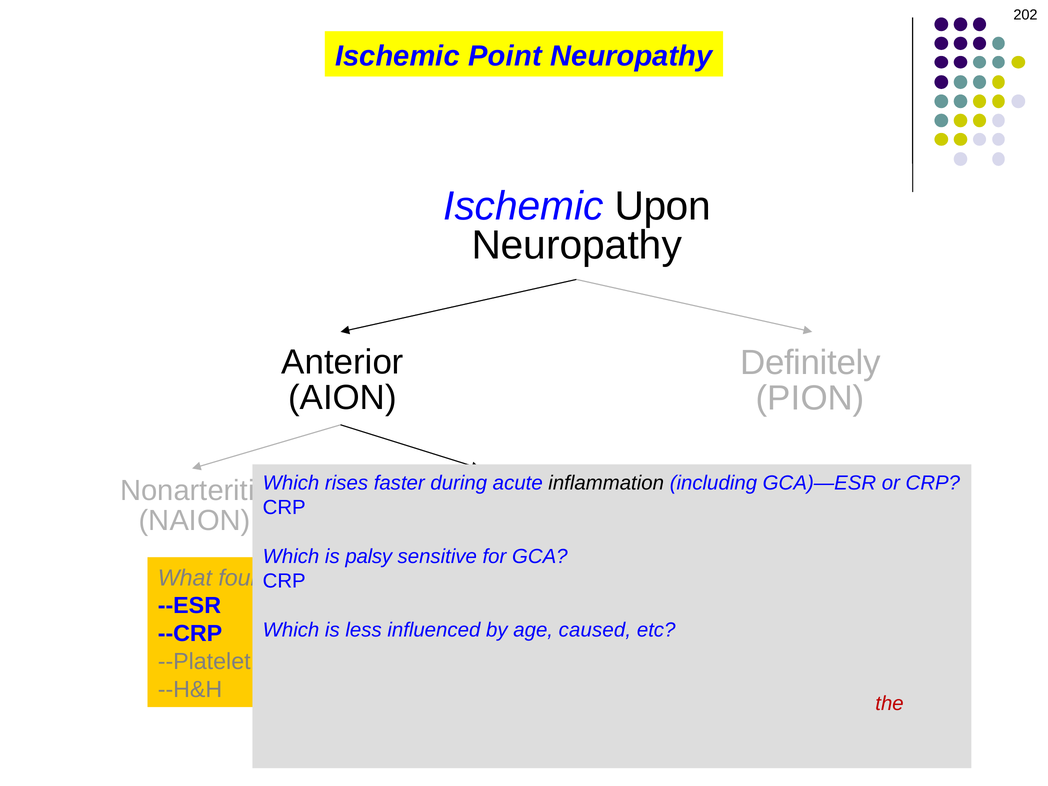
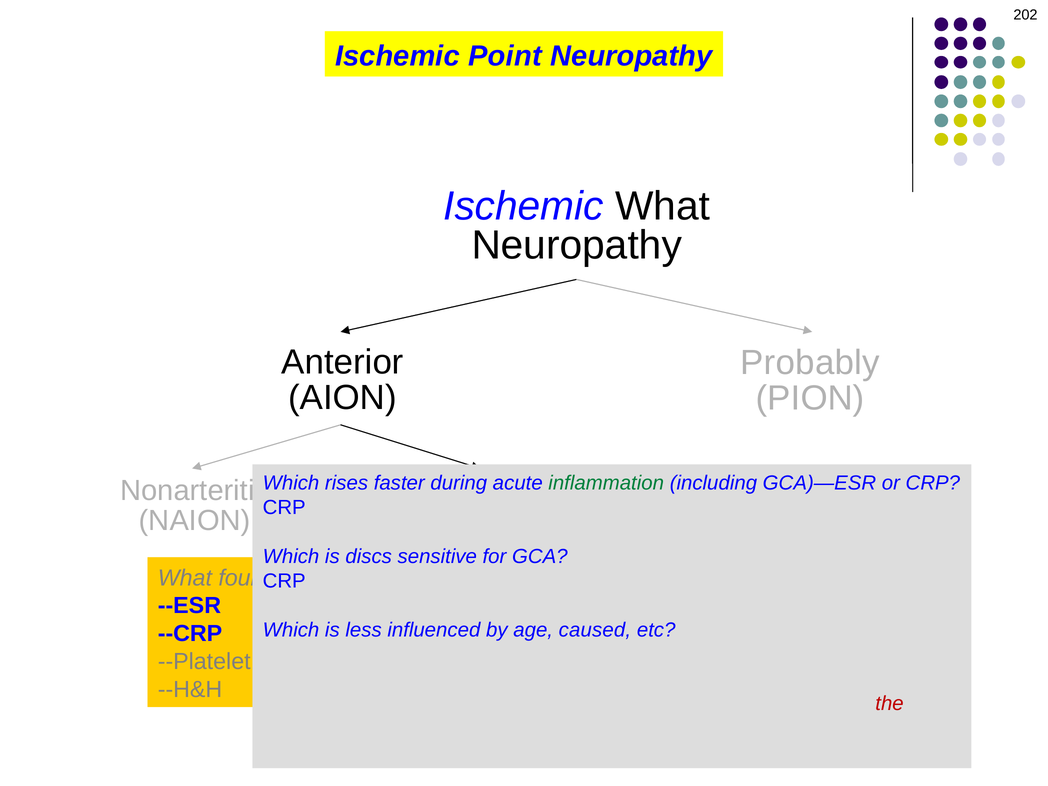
Ischemic Upon: Upon -> What
Definitely: Definitely -> Probably
inflammation colour: black -> green
palsy: palsy -> discs
